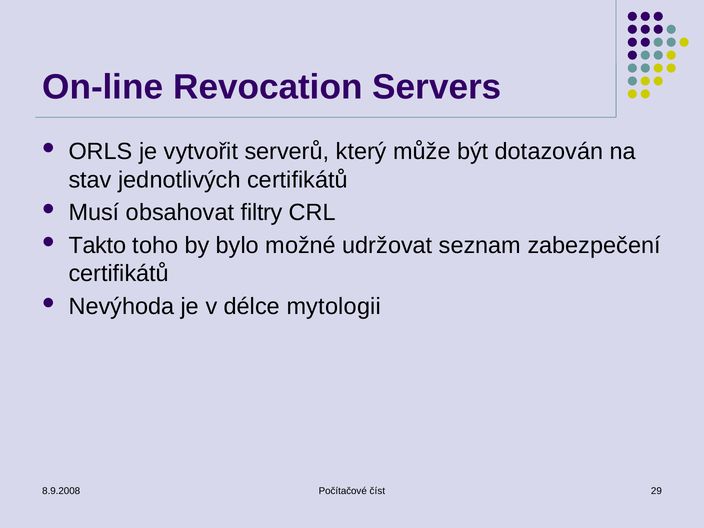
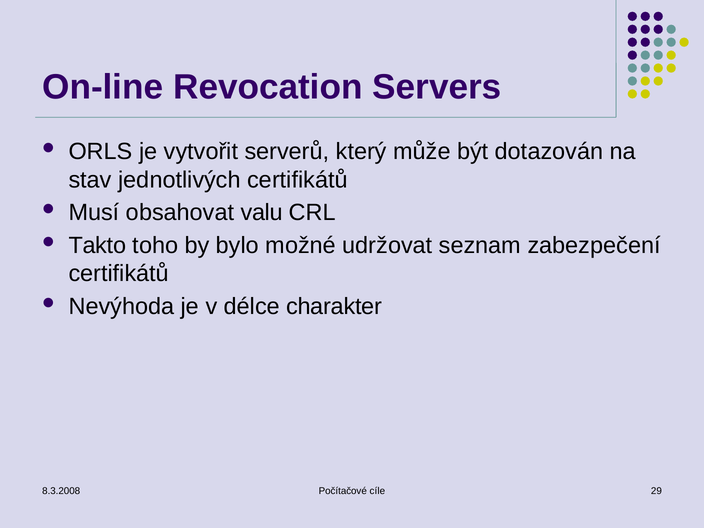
filtry: filtry -> valu
mytologii: mytologii -> charakter
8.9.2008: 8.9.2008 -> 8.3.2008
číst: číst -> cíle
